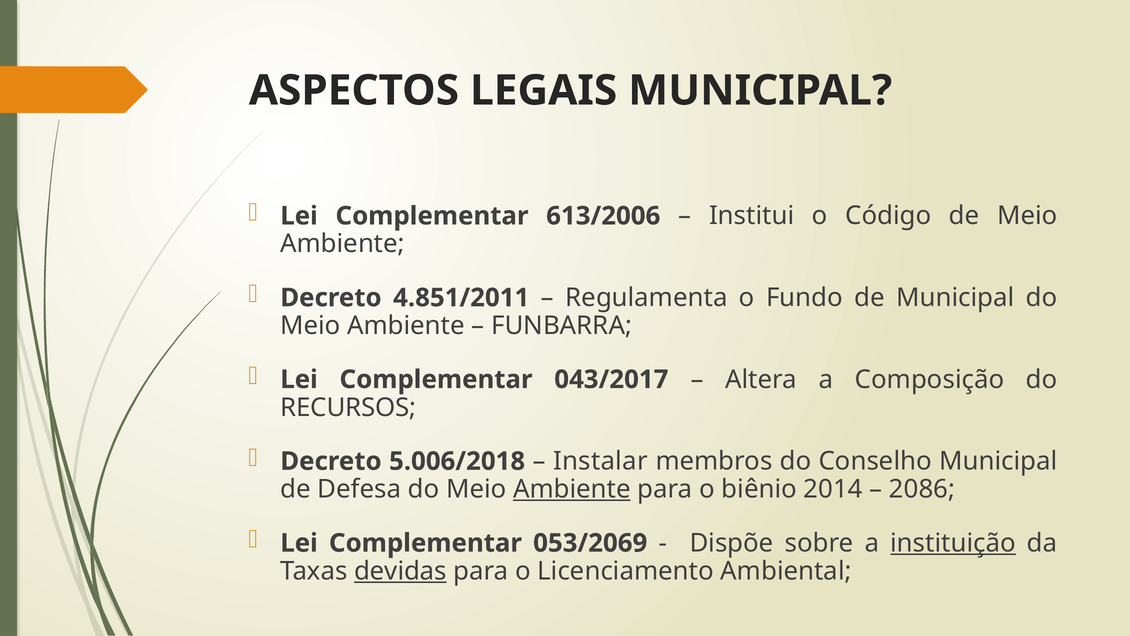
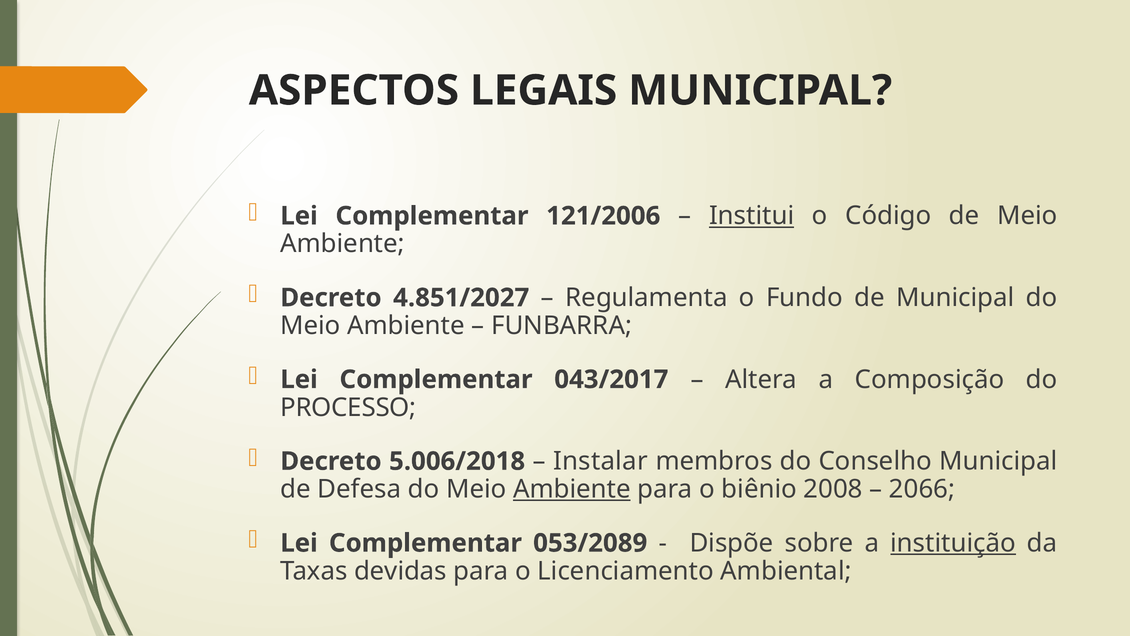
613/2006: 613/2006 -> 121/2006
Institui underline: none -> present
4.851/2011: 4.851/2011 -> 4.851/2027
RECURSOS: RECURSOS -> PROCESSO
2014: 2014 -> 2008
2086: 2086 -> 2066
053/2069: 053/2069 -> 053/2089
devidas underline: present -> none
